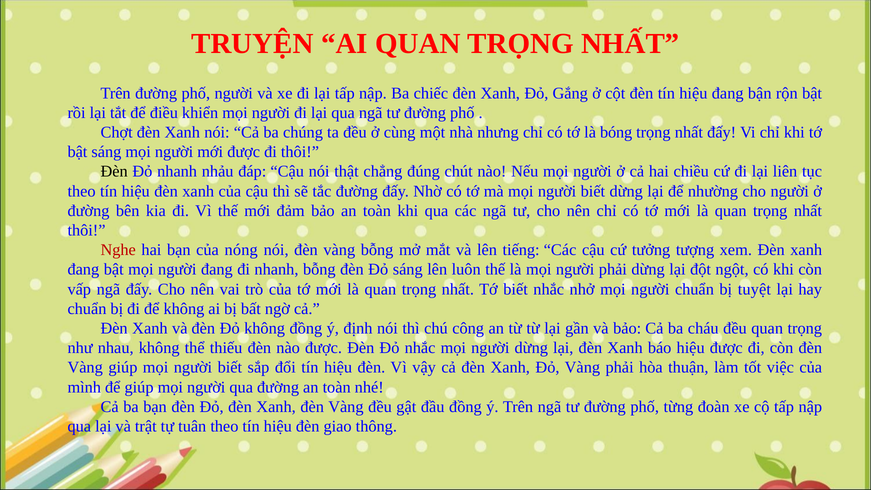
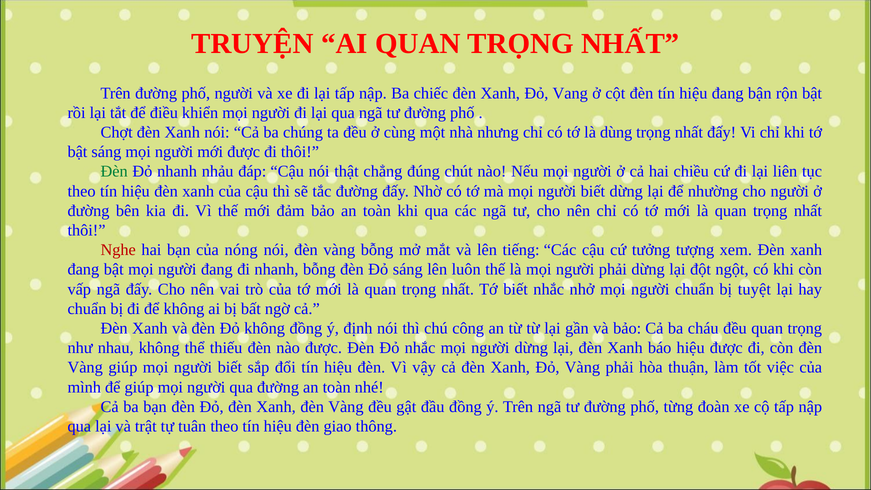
Gắng: Gắng -> Vang
bóng: bóng -> dùng
Đèn at (114, 172) colour: black -> green
